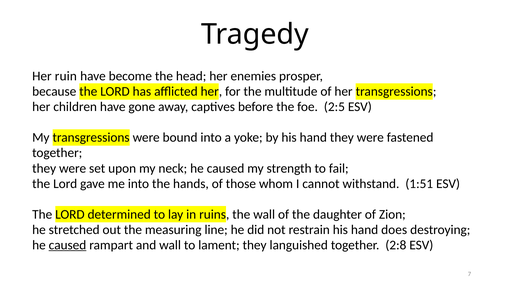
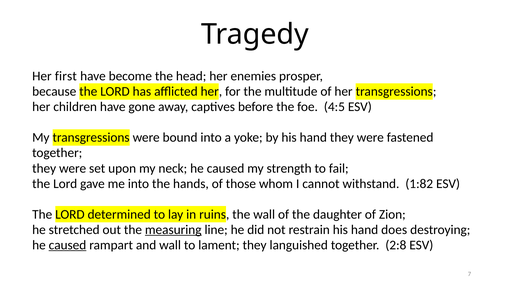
ruin: ruin -> first
2:5: 2:5 -> 4:5
1:51: 1:51 -> 1:82
measuring underline: none -> present
